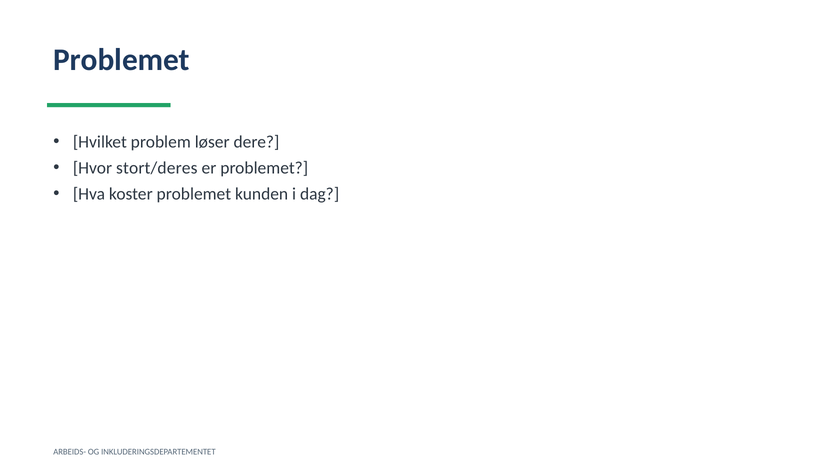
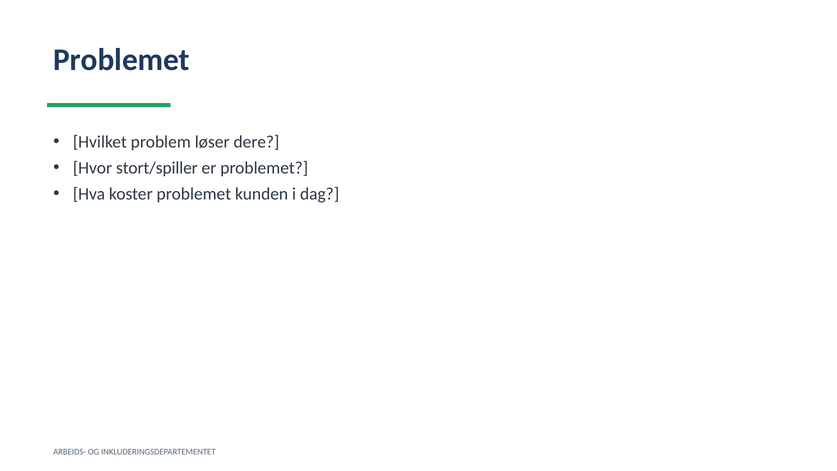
stort/deres: stort/deres -> stort/spiller
